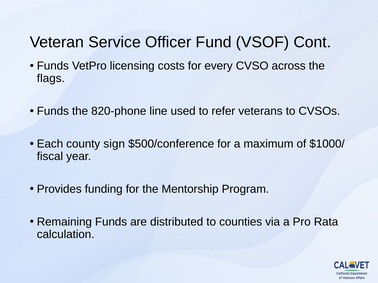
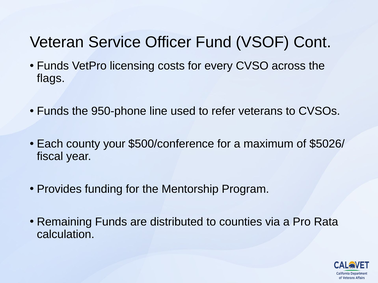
820-phone: 820-phone -> 950-phone
sign: sign -> your
$1000/: $1000/ -> $5026/
